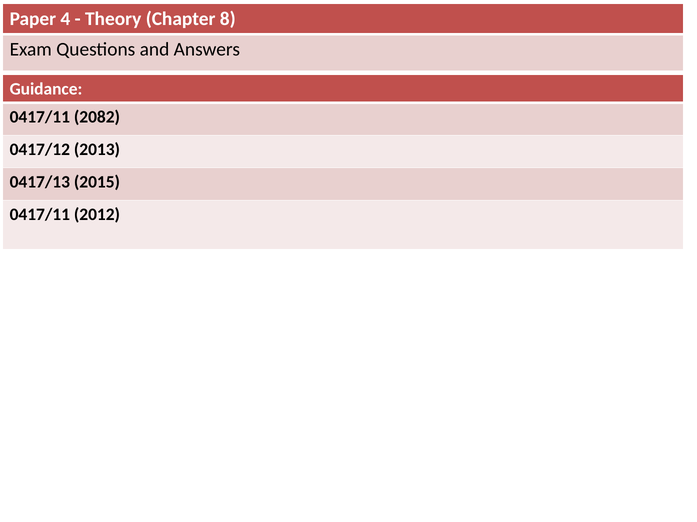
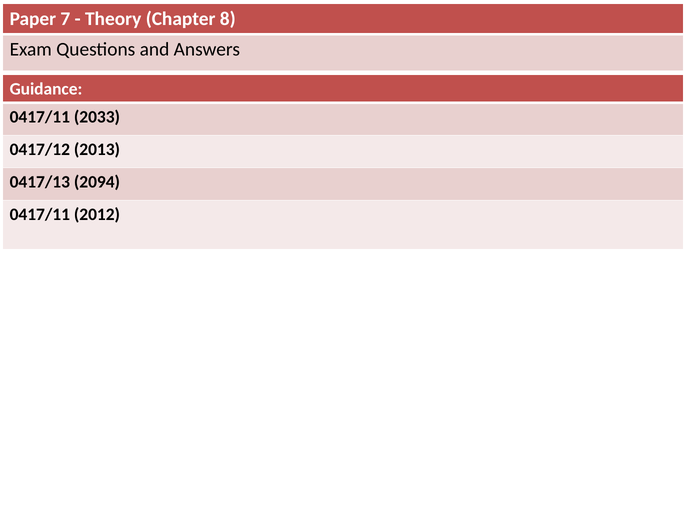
4: 4 -> 7
2082: 2082 -> 2033
2015: 2015 -> 2094
